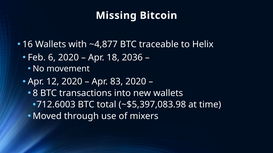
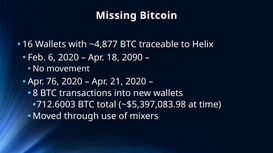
2036: 2036 -> 2090
12: 12 -> 76
83: 83 -> 21
